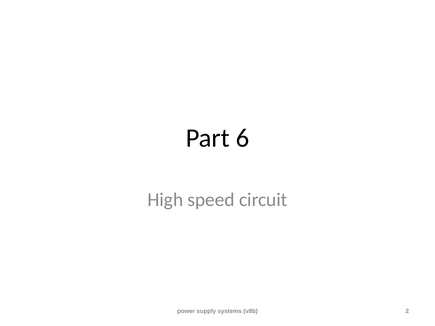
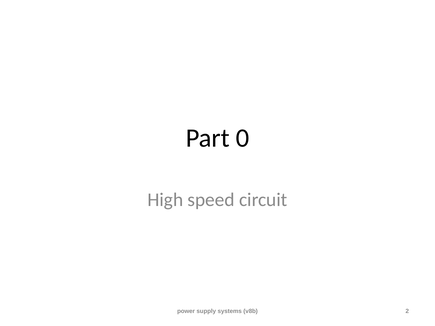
6: 6 -> 0
